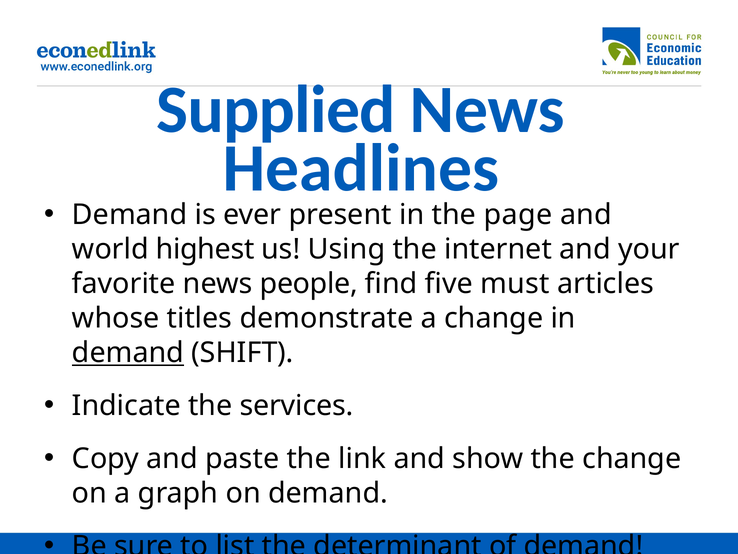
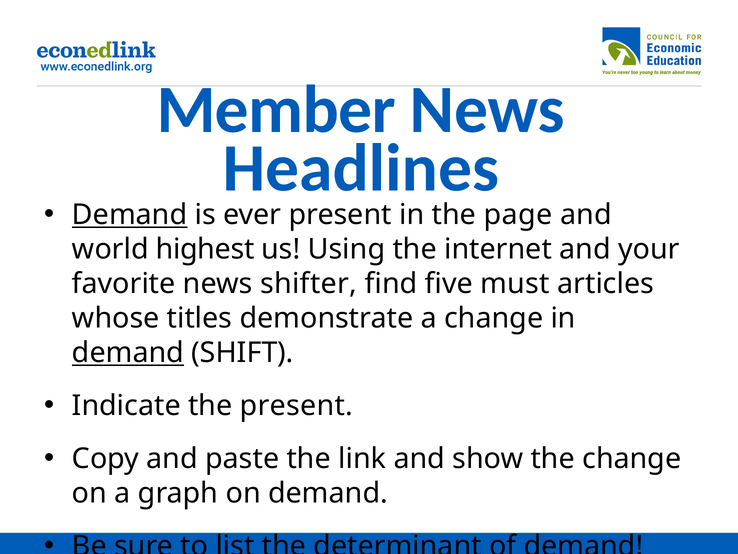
Supplied: Supplied -> Member
Demand at (130, 215) underline: none -> present
people: people -> shifter
the services: services -> present
